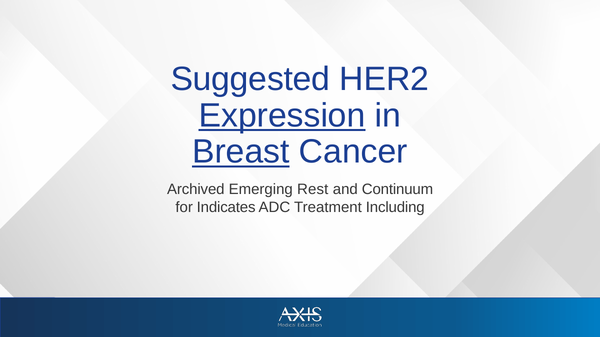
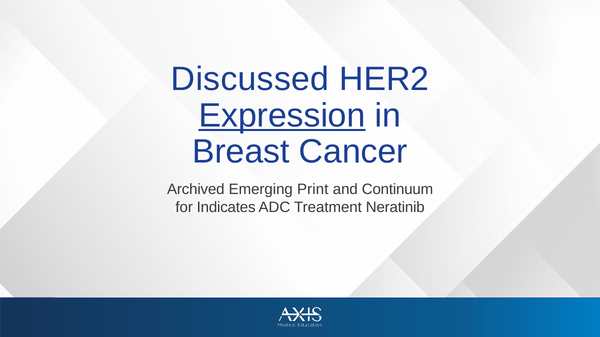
Suggested: Suggested -> Discussed
Breast underline: present -> none
Rest: Rest -> Print
Including: Including -> Neratinib
